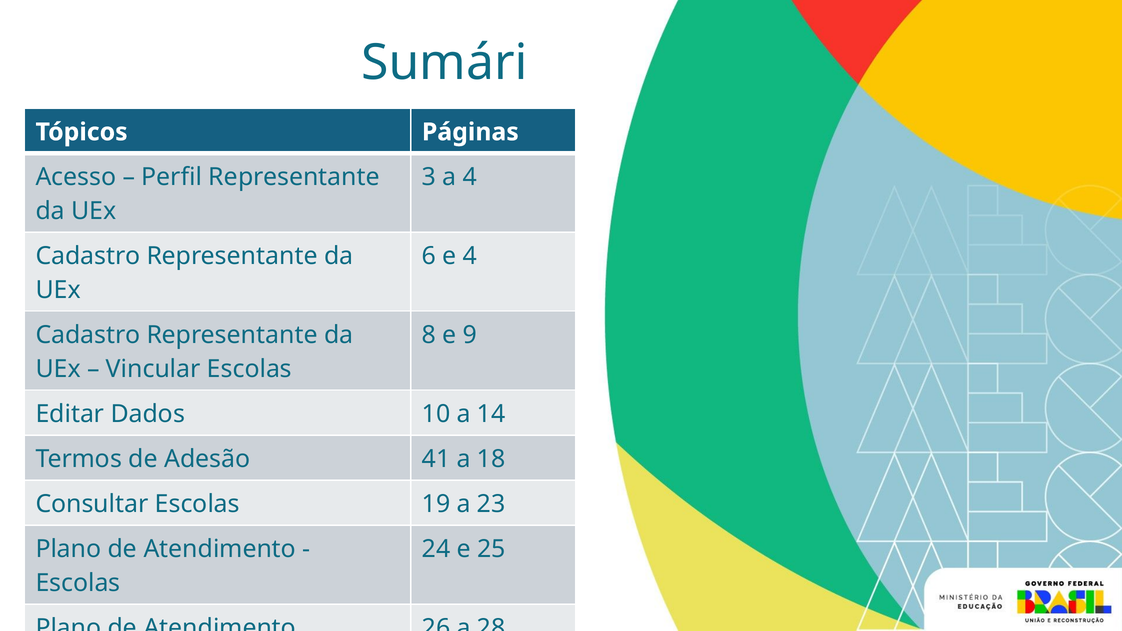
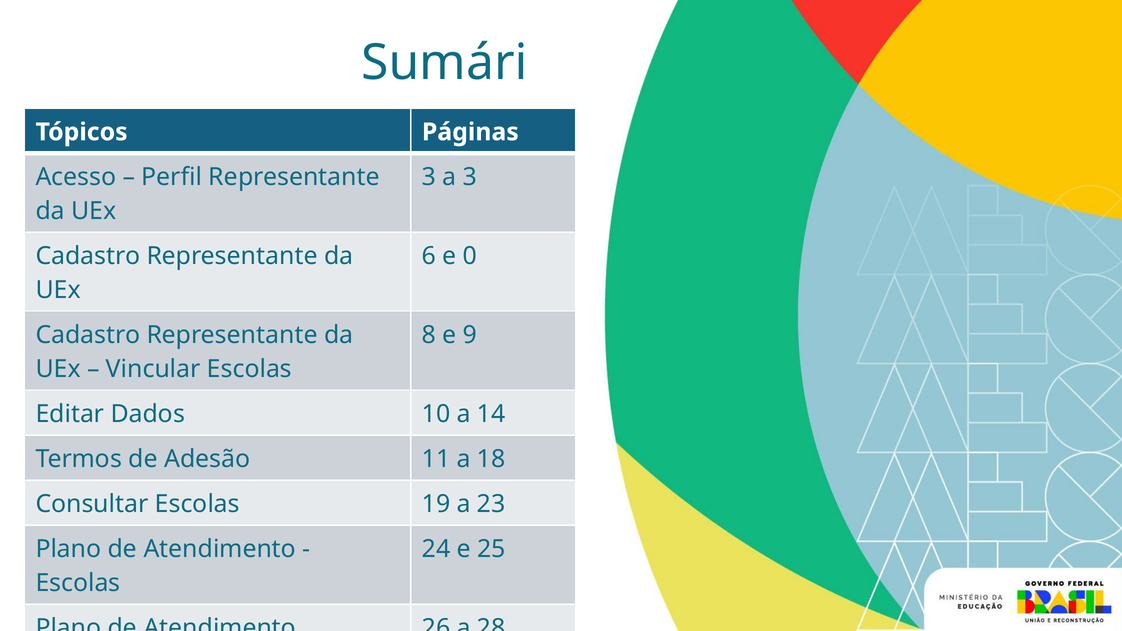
a 4: 4 -> 3
e 4: 4 -> 0
41: 41 -> 11
